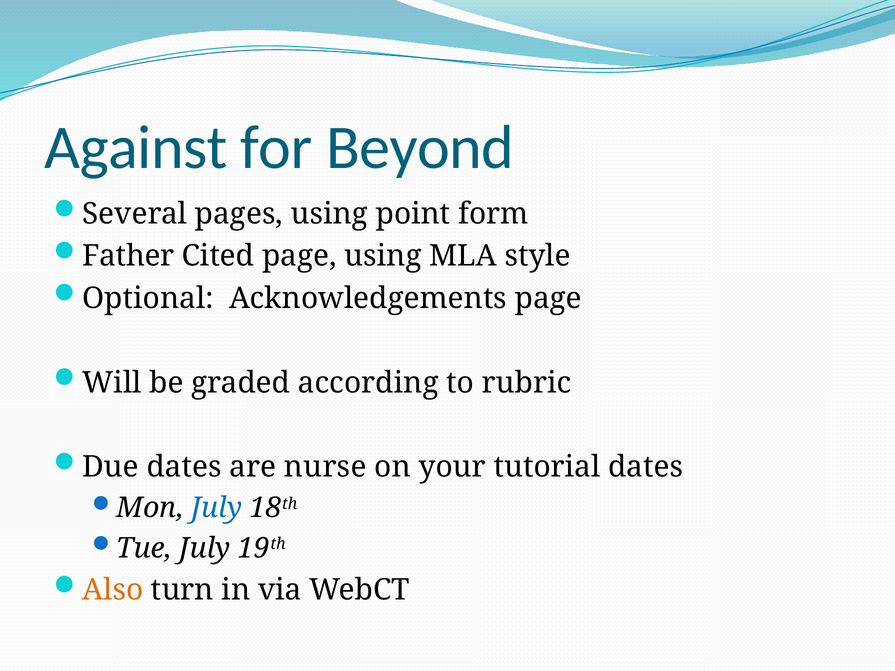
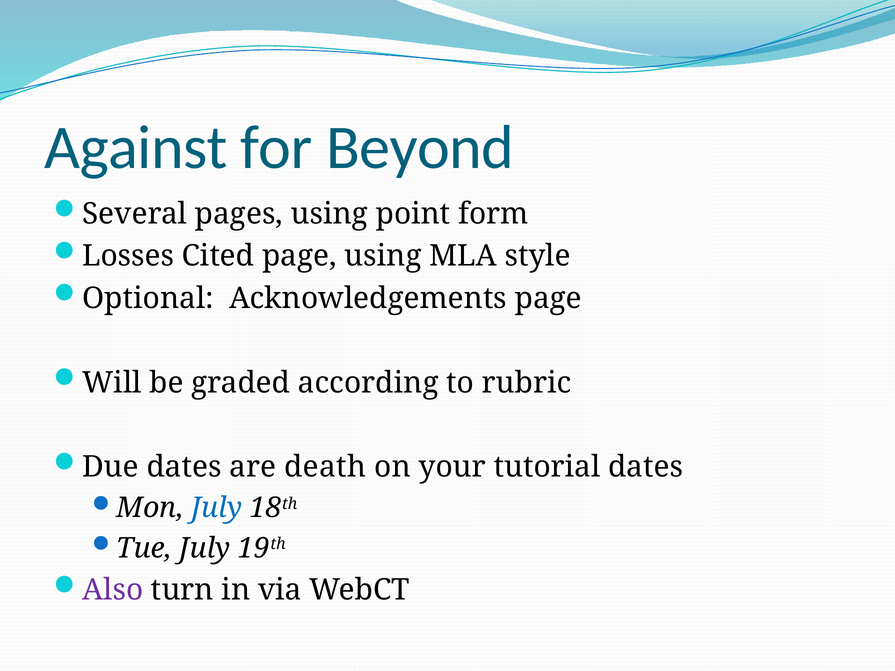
Father: Father -> Losses
nurse: nurse -> death
Also colour: orange -> purple
